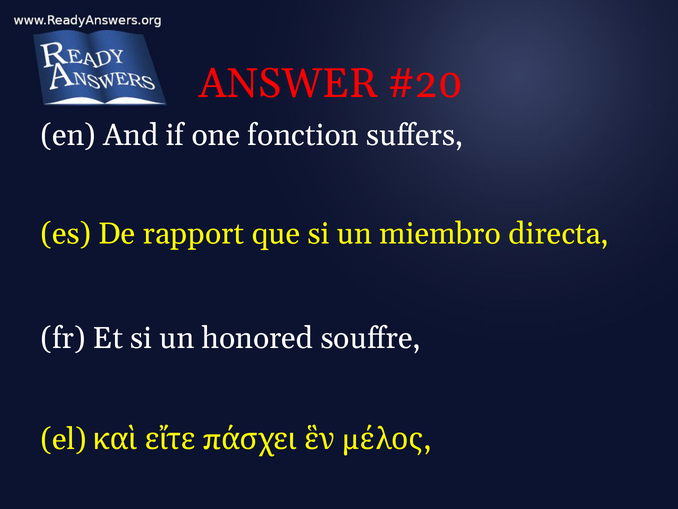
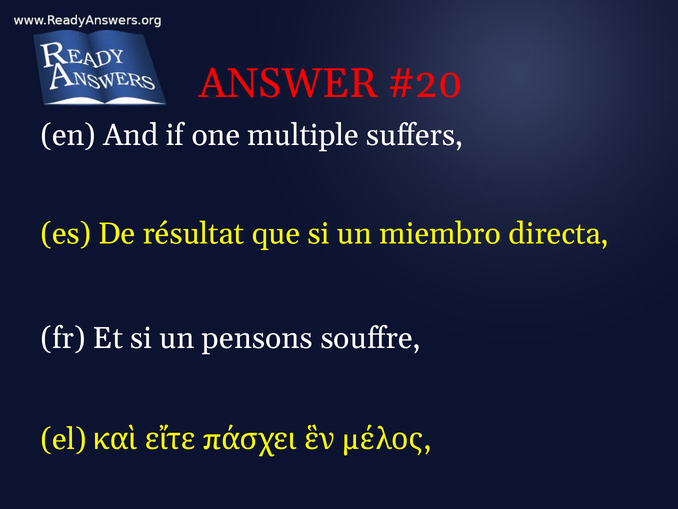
fonction: fonction -> multiple
rapport: rapport -> résultat
honored: honored -> pensons
